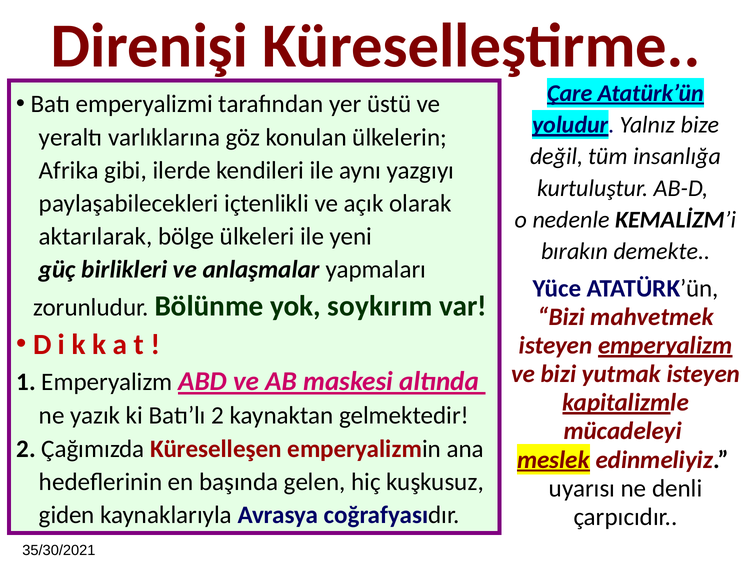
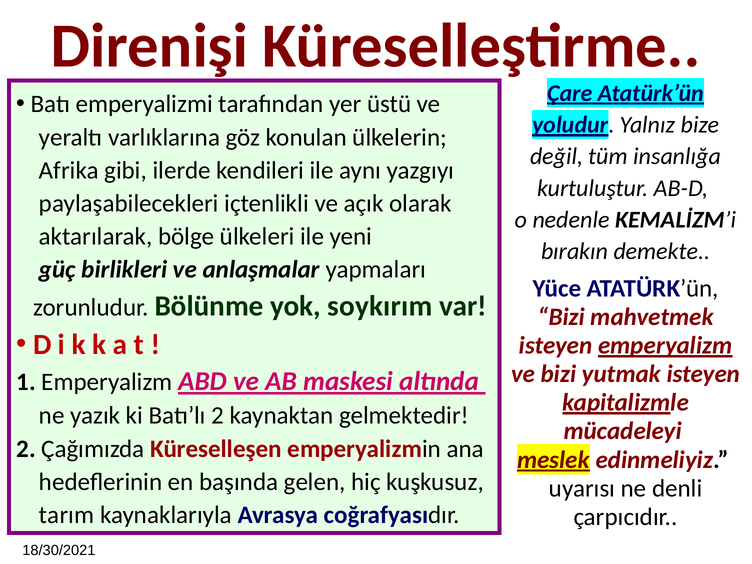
giden: giden -> tarım
35/30/2021: 35/30/2021 -> 18/30/2021
